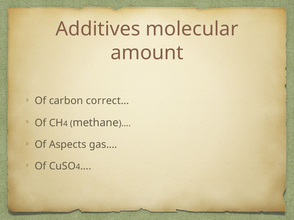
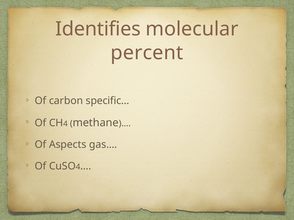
Additives: Additives -> Identifies
amount: amount -> percent
correct…: correct… -> specific…
